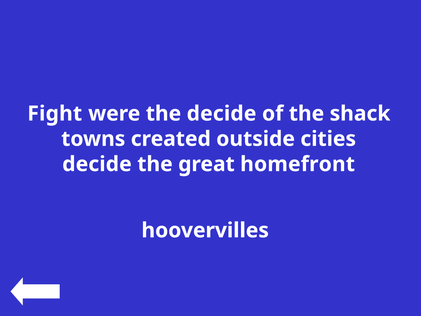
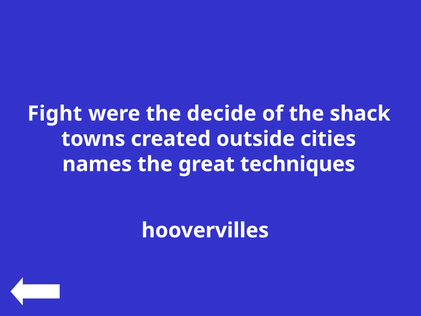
decide at (97, 164): decide -> names
homefront: homefront -> techniques
